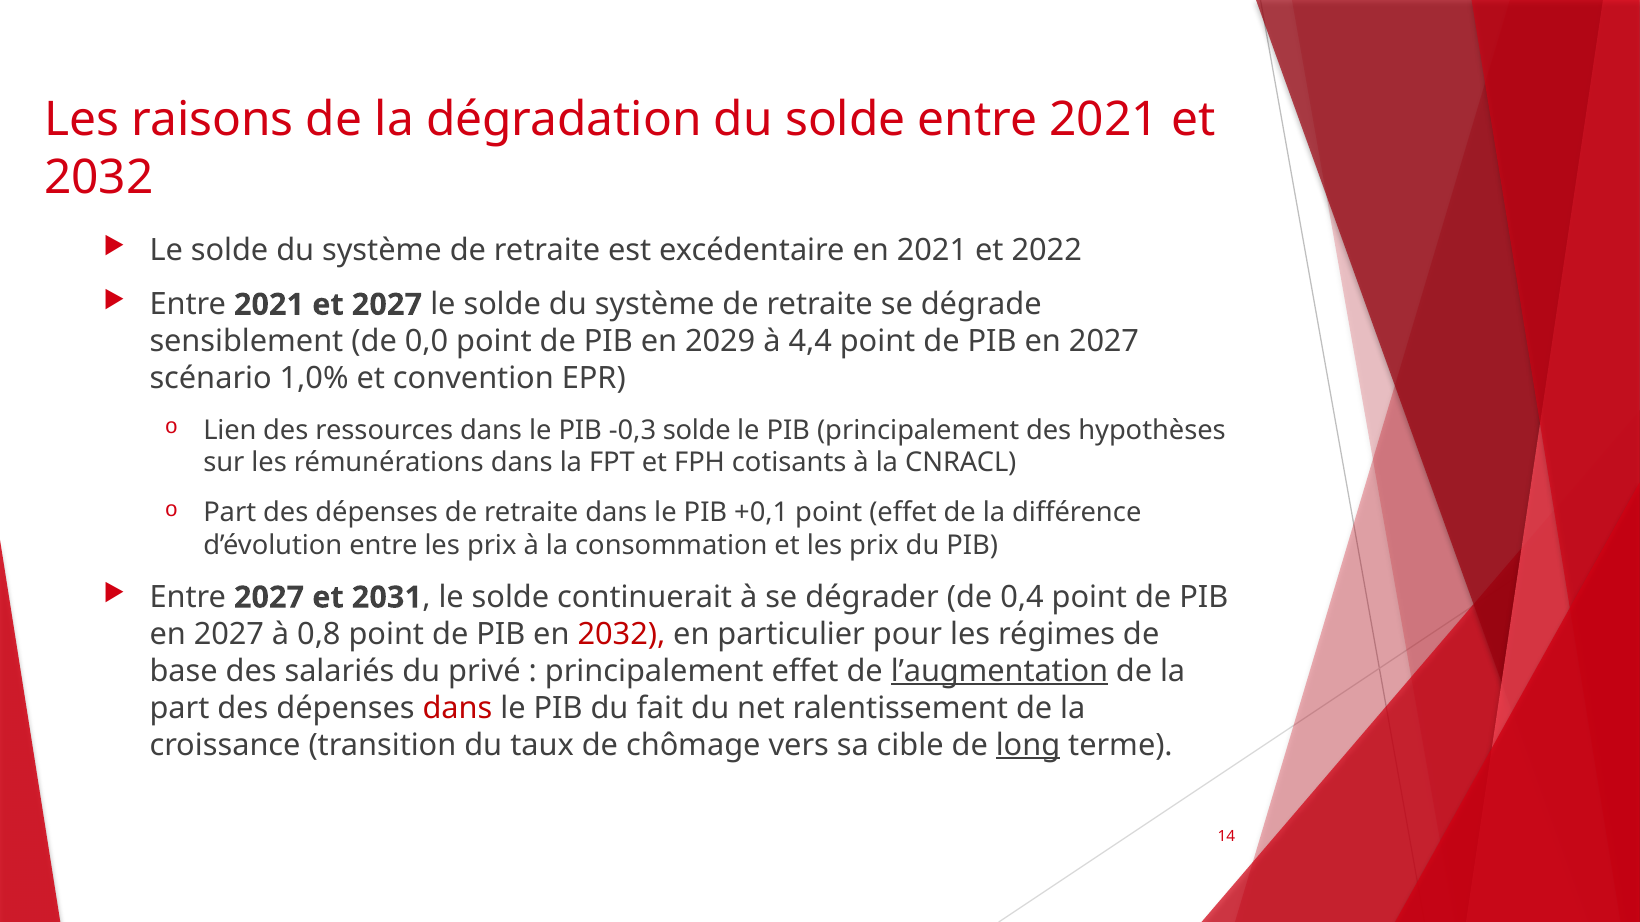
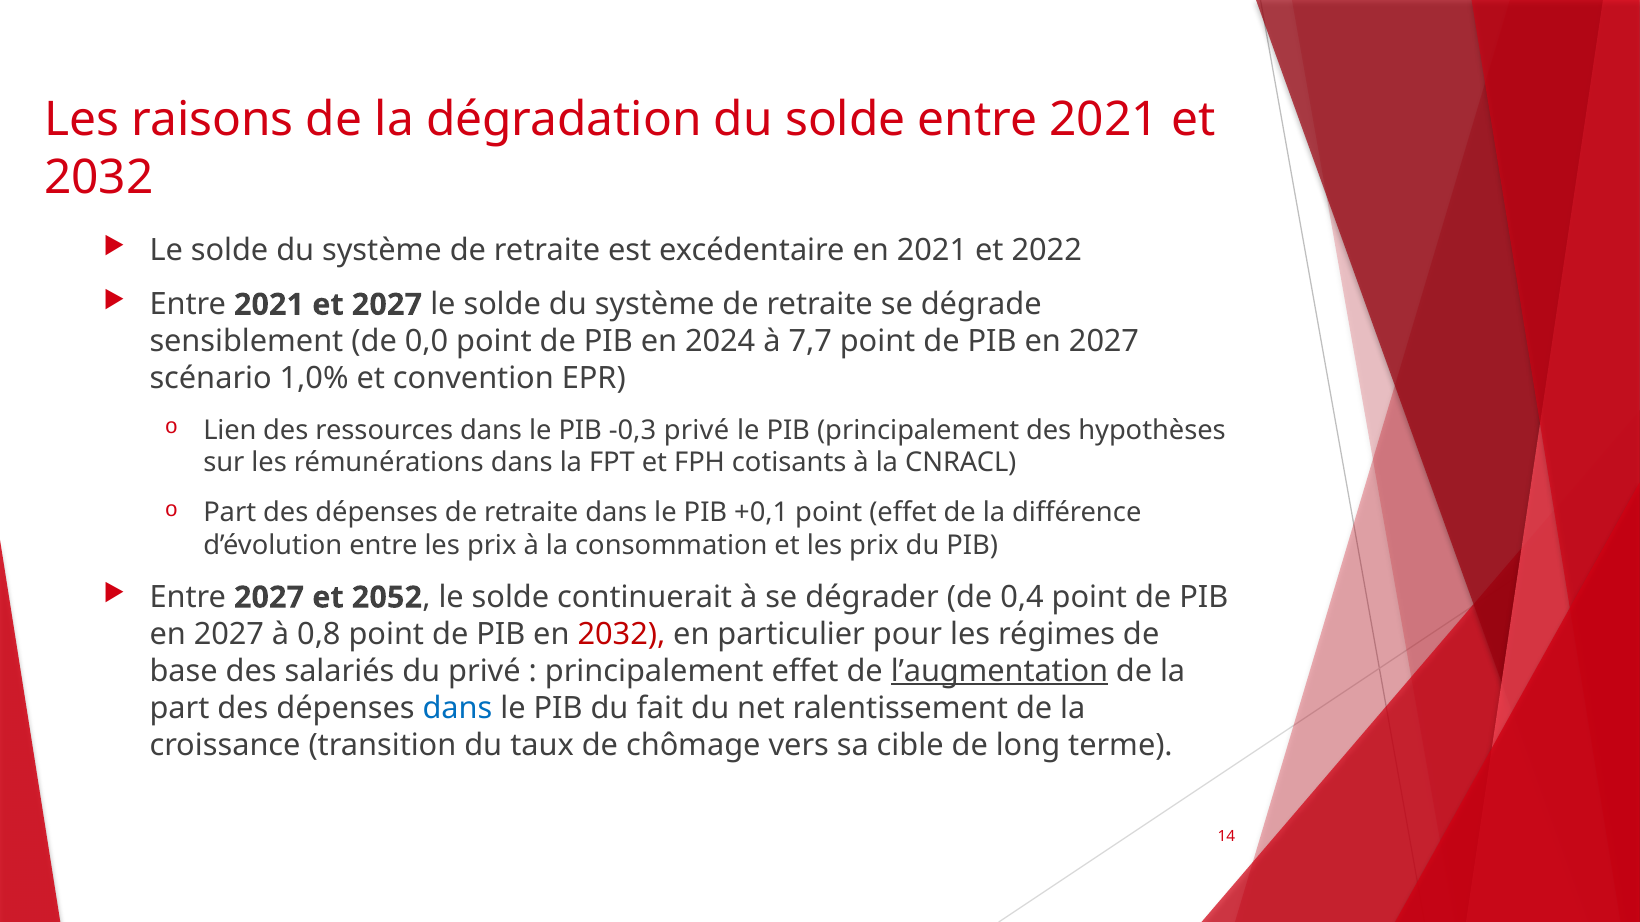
2029: 2029 -> 2024
4,4: 4,4 -> 7,7
-0,3 solde: solde -> privé
2031: 2031 -> 2052
dans at (457, 708) colour: red -> blue
long underline: present -> none
